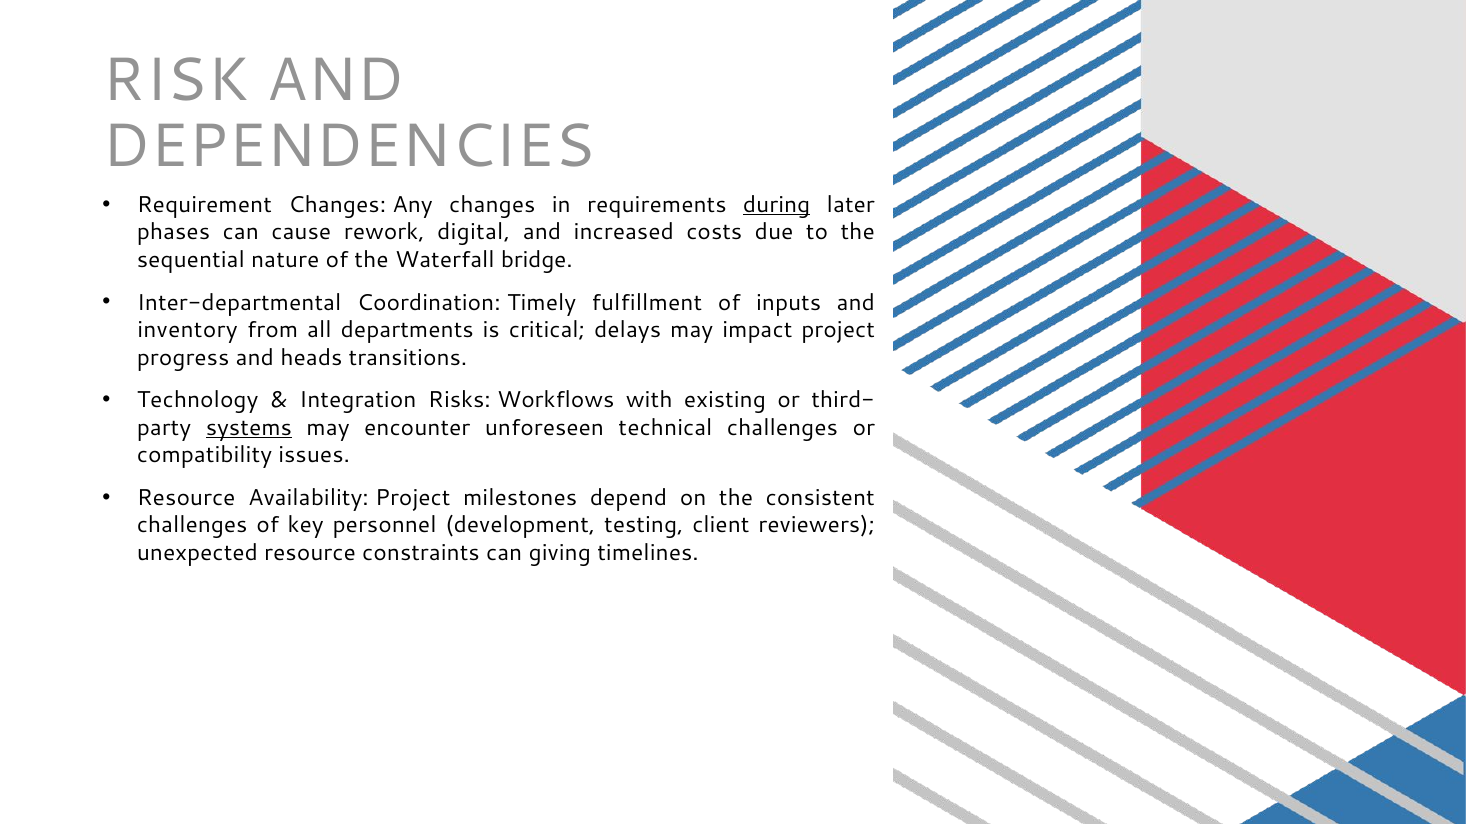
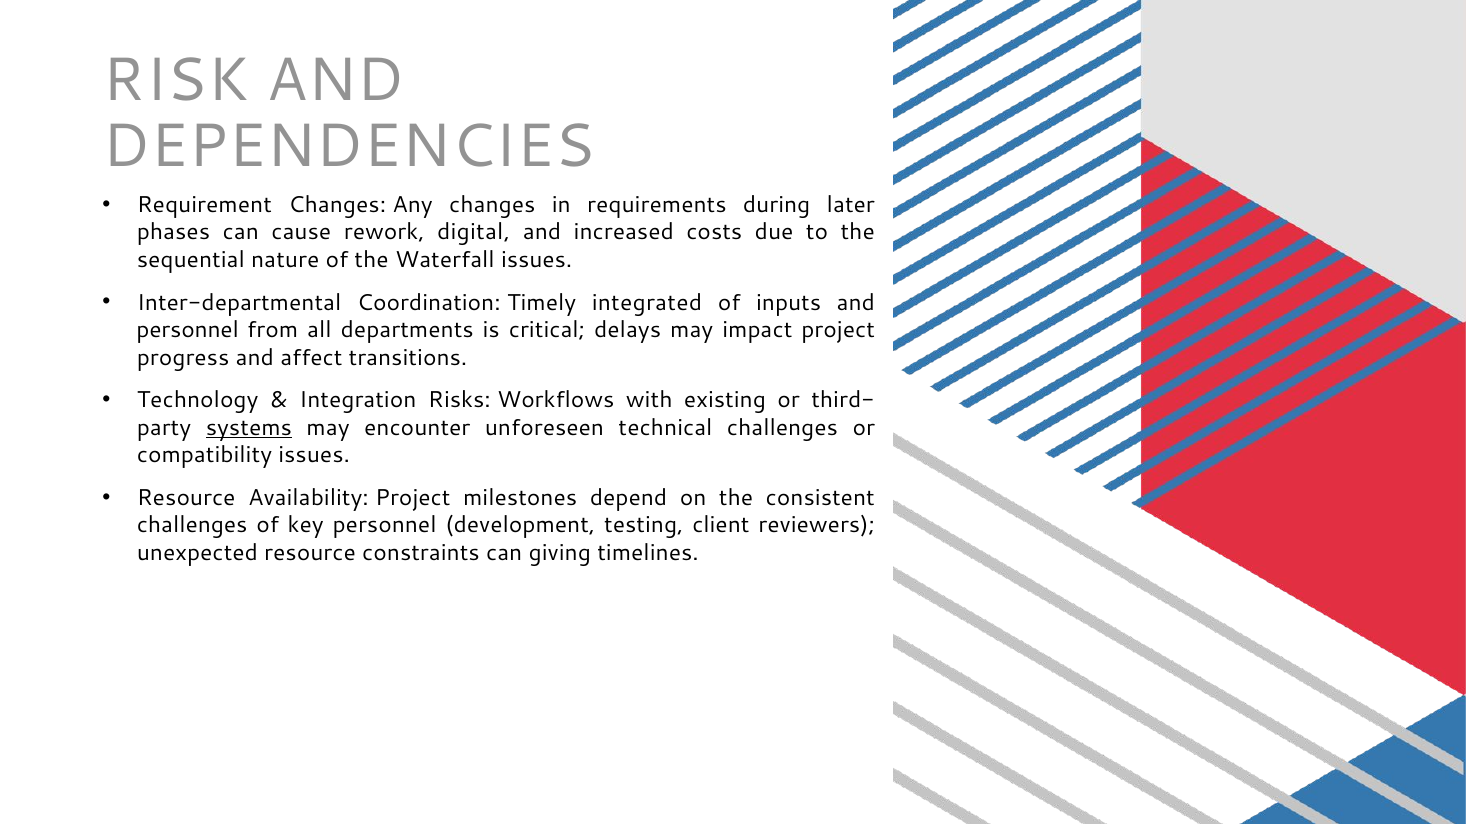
during underline: present -> none
Waterfall bridge: bridge -> issues
fulfillment: fulfillment -> integrated
inventory at (187, 330): inventory -> personnel
heads: heads -> affect
